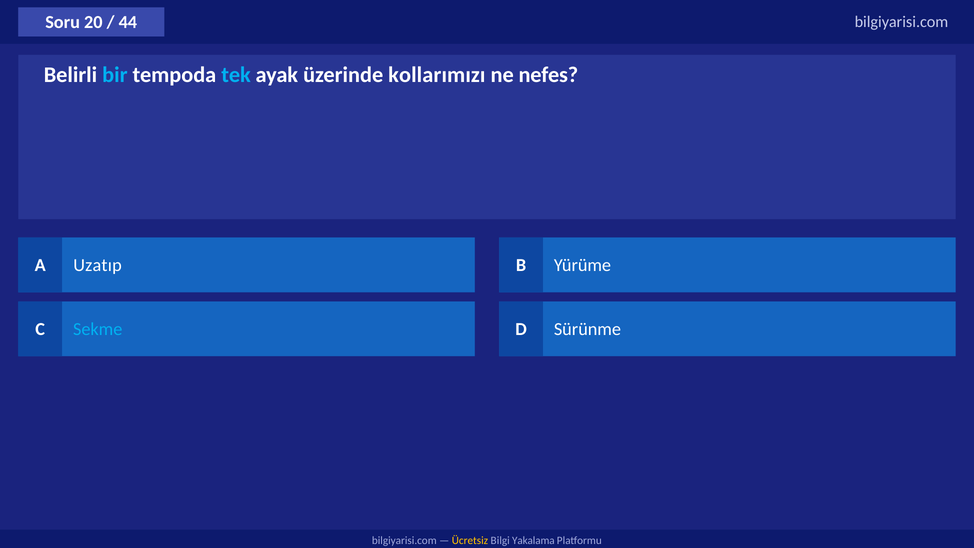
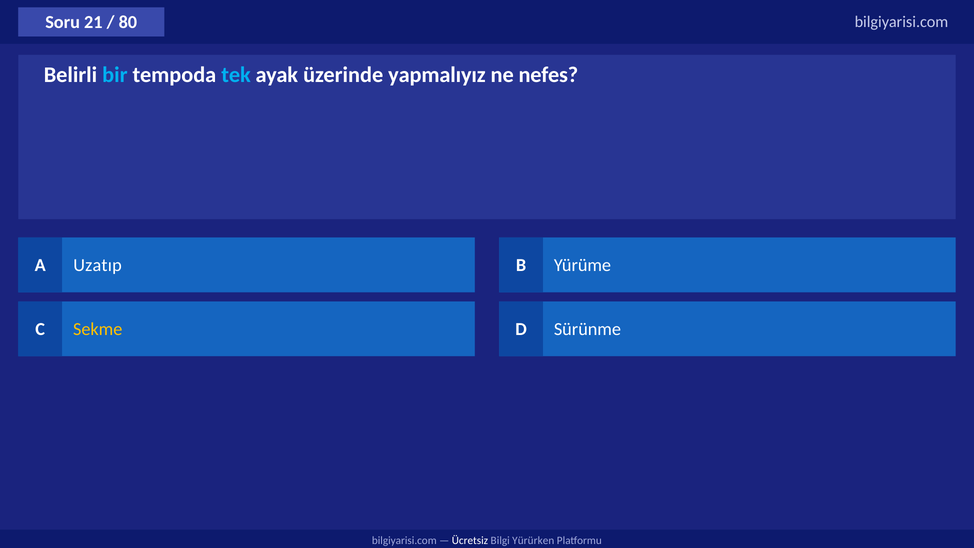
20: 20 -> 21
44: 44 -> 80
kollarımızı: kollarımızı -> yapmalıyız
Sekme colour: light blue -> yellow
Ücretsiz colour: yellow -> white
Yakalama: Yakalama -> Yürürken
